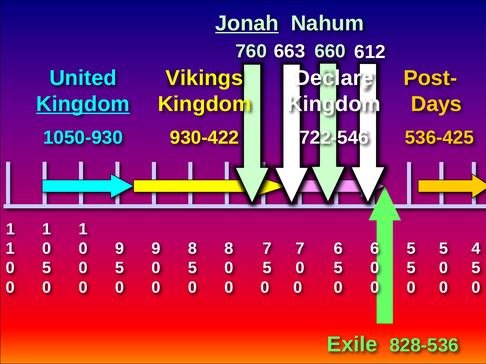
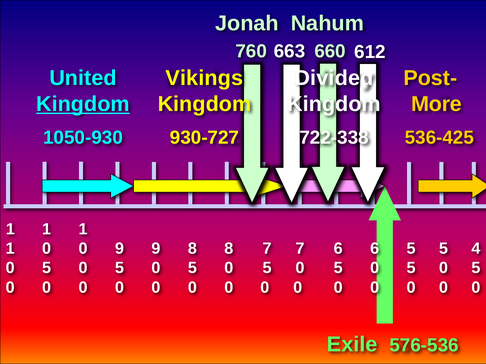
Jonah underline: present -> none
Declare: Declare -> Divided
Days: Days -> More
930-422: 930-422 -> 930-727
722-546: 722-546 -> 722-338
828-536: 828-536 -> 576-536
